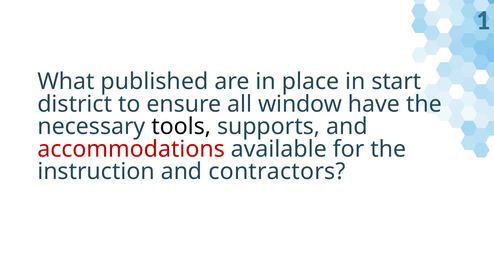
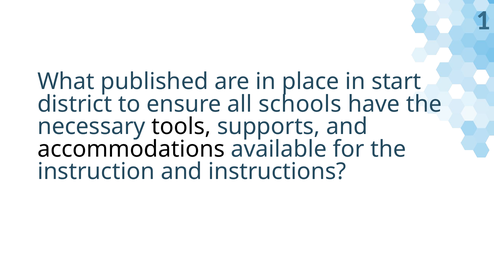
window: window -> schools
accommodations colour: red -> black
contractors: contractors -> instructions
